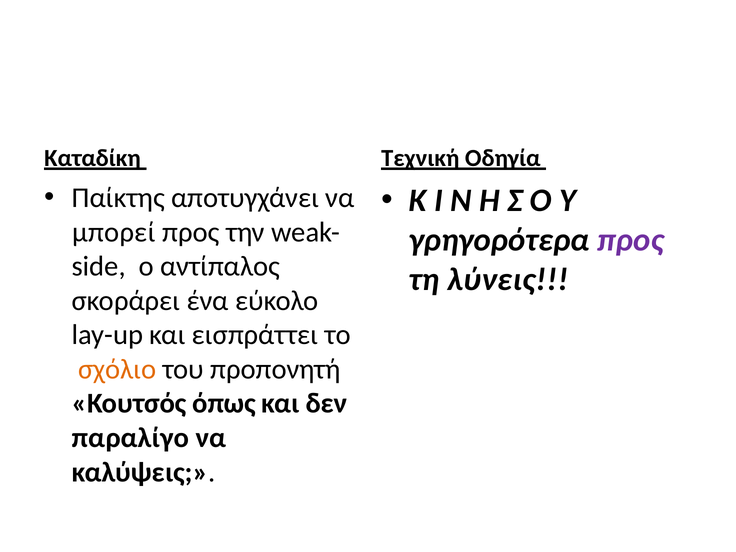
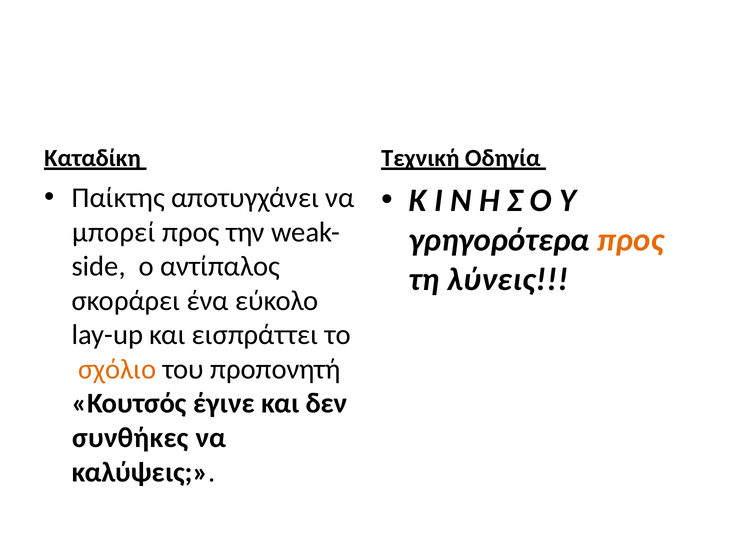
προς at (630, 240) colour: purple -> orange
όπως: όπως -> έγινε
παραλίγο: παραλίγο -> συνθήκες
